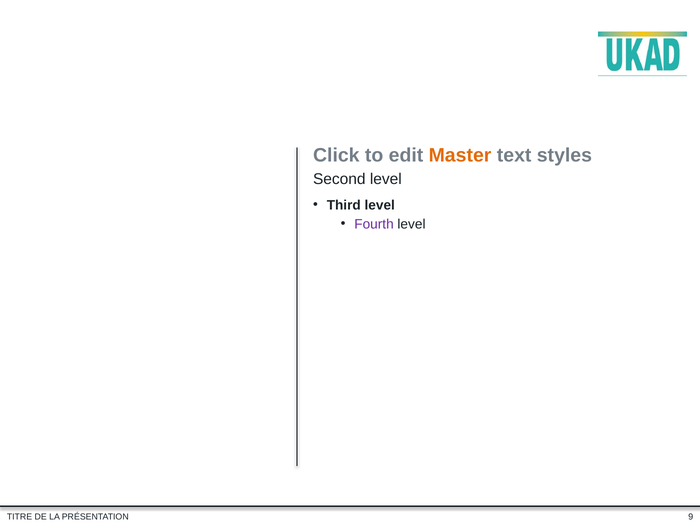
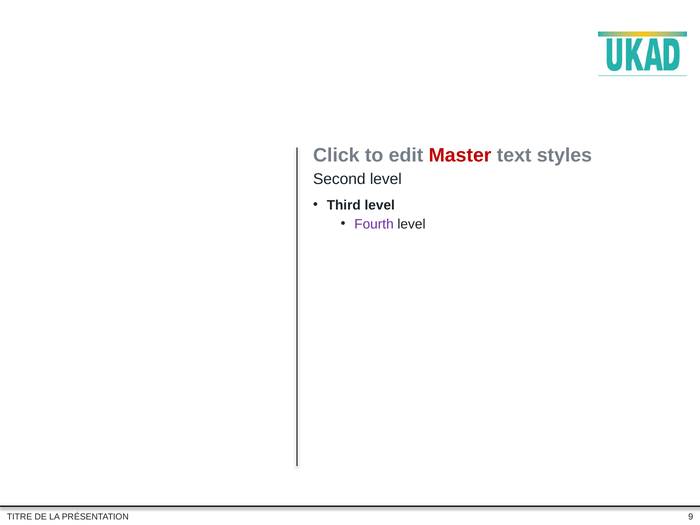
Master colour: orange -> red
